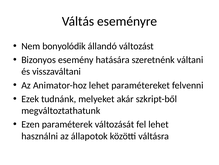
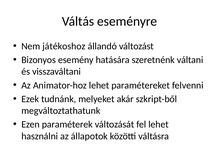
bonyolódik: bonyolódik -> játékoshoz
